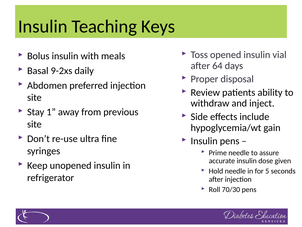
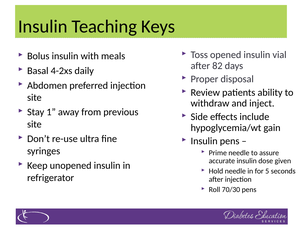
64: 64 -> 82
9-2xs: 9-2xs -> 4-2xs
